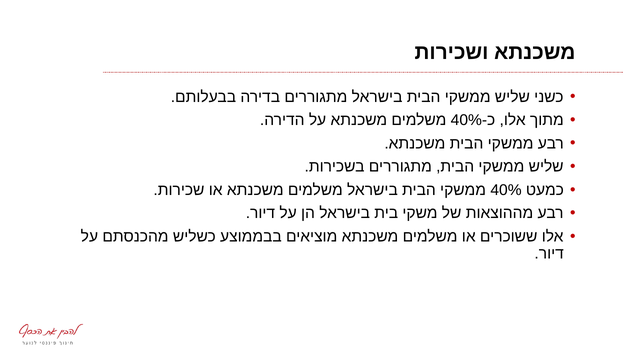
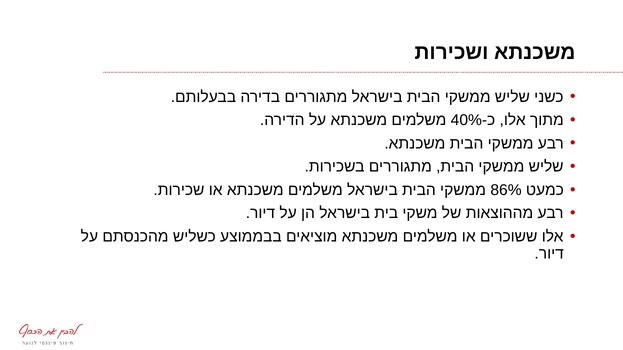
40% at (506, 190): 40% -> 86%
